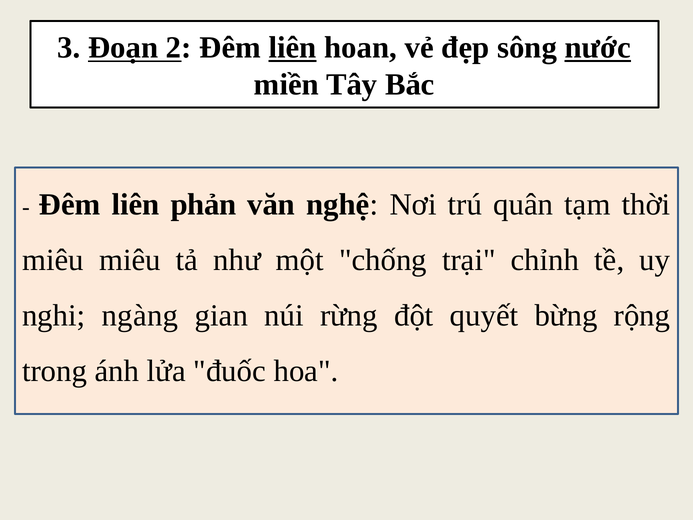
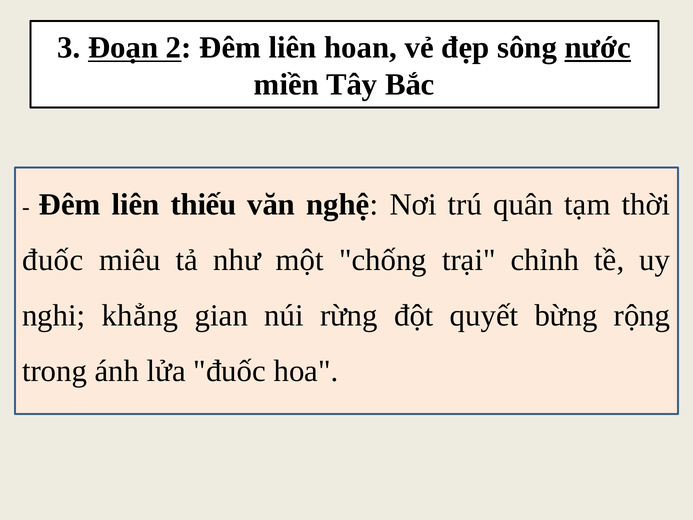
liên at (293, 48) underline: present -> none
phản: phản -> thiếu
miêu at (53, 260): miêu -> đuốc
ngàng: ngàng -> khẳng
